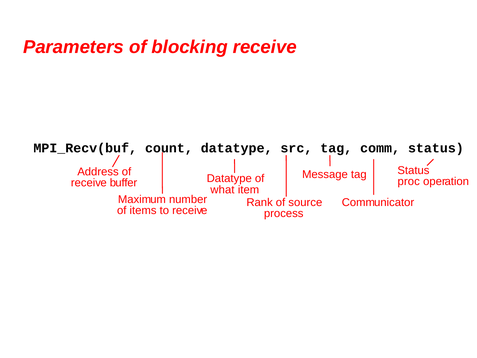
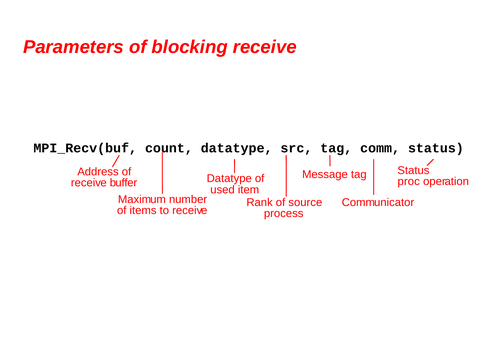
what: what -> used
